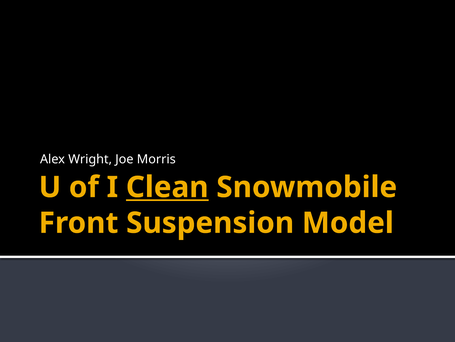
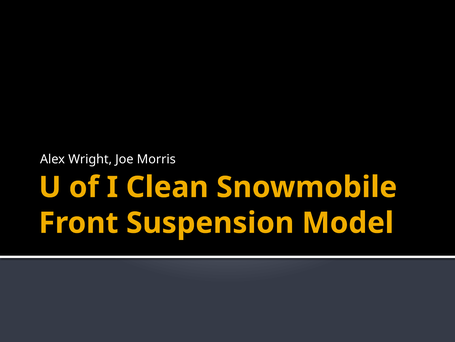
Clean underline: present -> none
